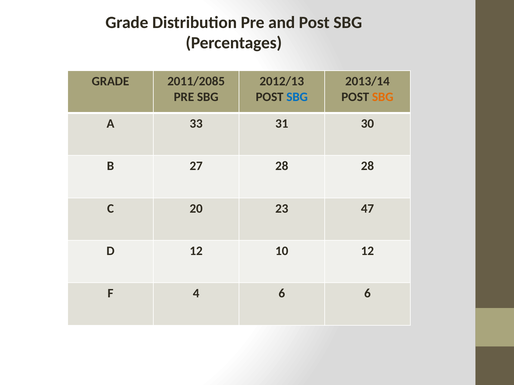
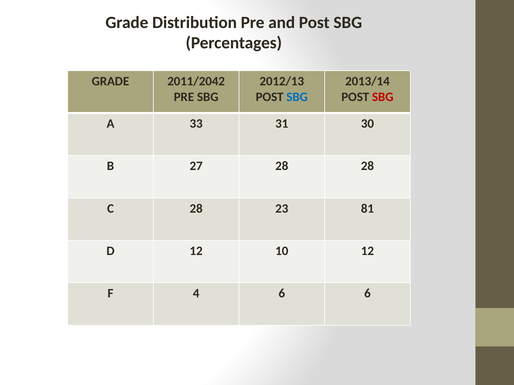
2011/2085: 2011/2085 -> 2011/2042
SBG at (383, 97) colour: orange -> red
C 20: 20 -> 28
47: 47 -> 81
